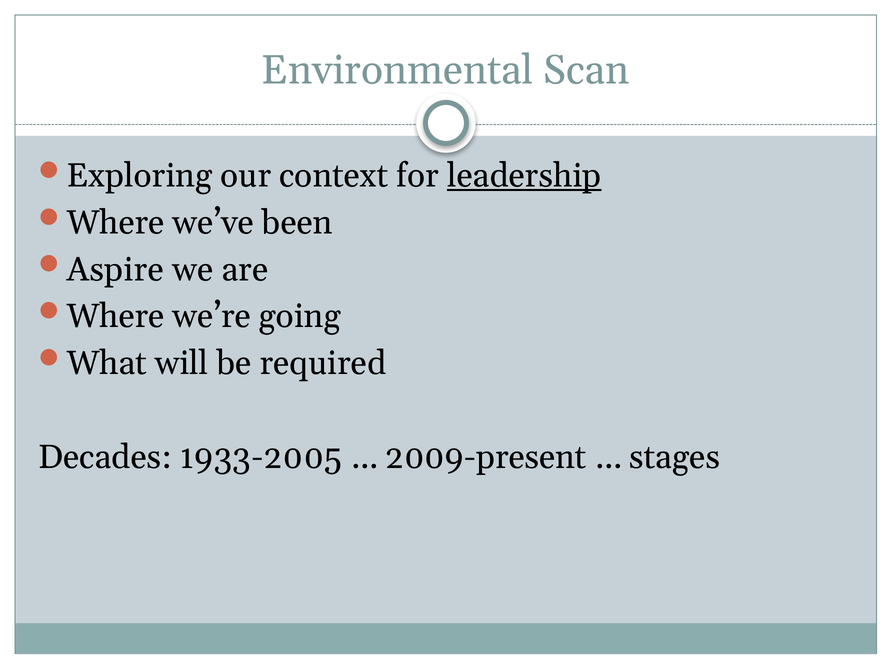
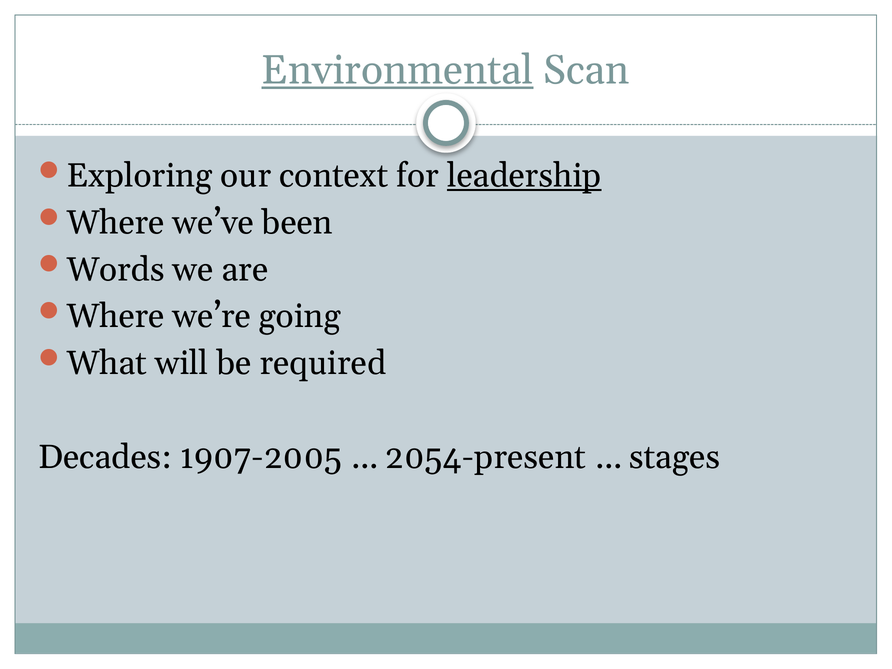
Environmental underline: none -> present
Aspire: Aspire -> Words
1933-2005: 1933-2005 -> 1907-2005
2009-present: 2009-present -> 2054-present
